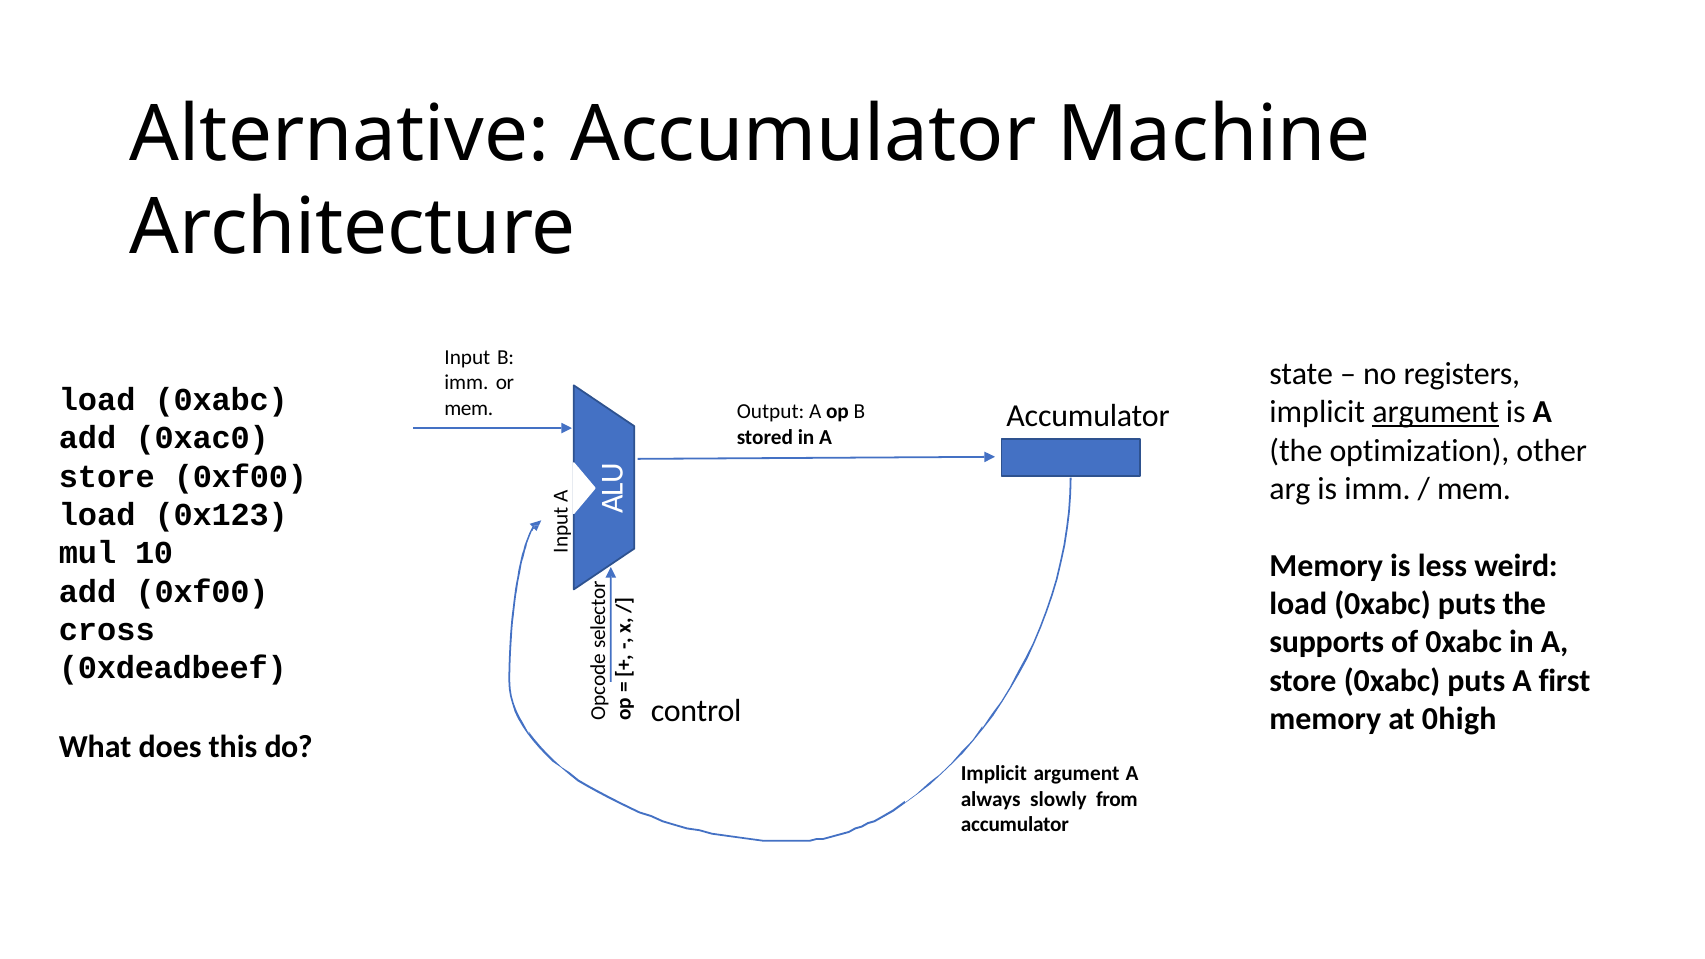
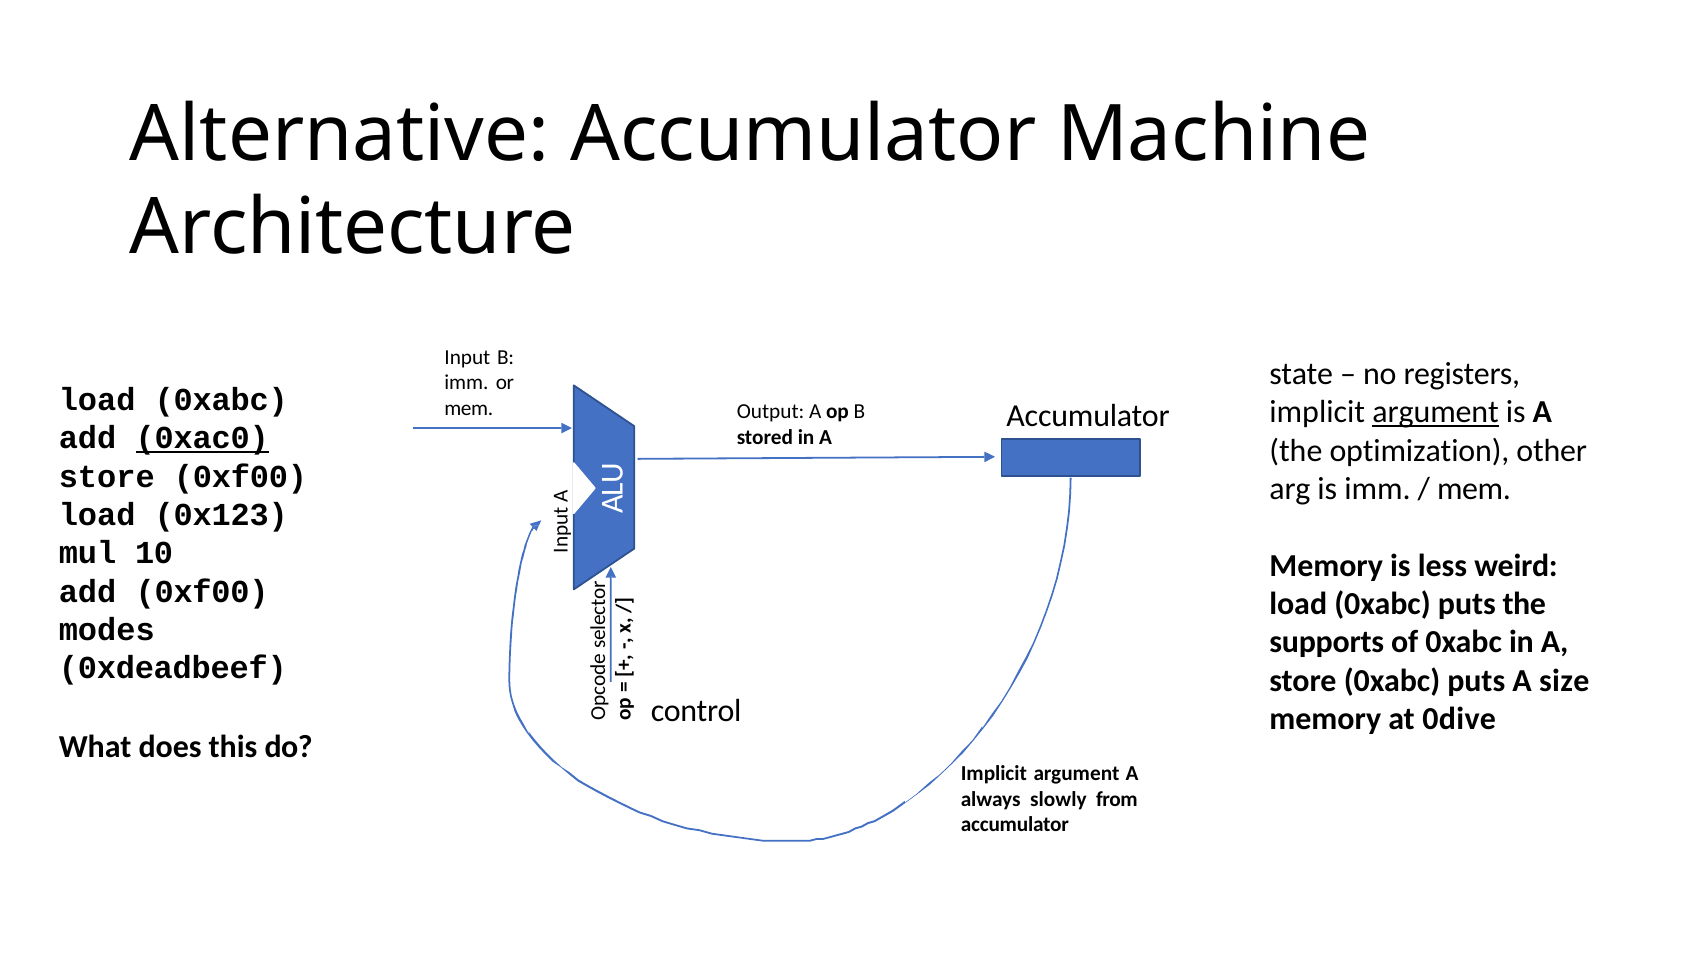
0xac0 underline: none -> present
cross: cross -> modes
first: first -> size
0high: 0high -> 0dive
